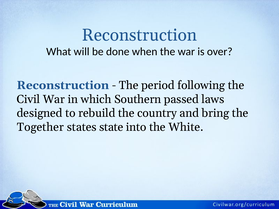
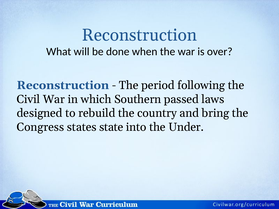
Together: Together -> Congress
White: White -> Under
